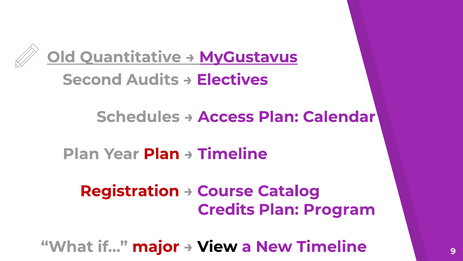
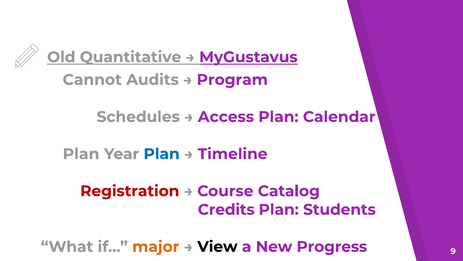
Second: Second -> Cannot
Electives: Electives -> Program
Plan at (162, 154) colour: red -> blue
Program: Program -> Students
major colour: red -> orange
New Timeline: Timeline -> Progress
